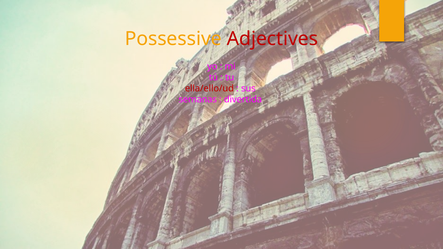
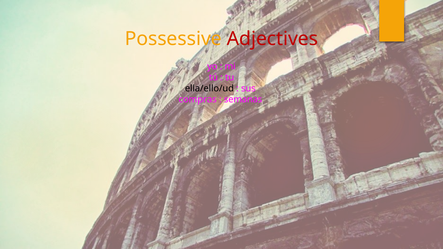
ella/ello/ud colour: red -> black
semanas: semanas -> compras
divertida: divertida -> semanas
